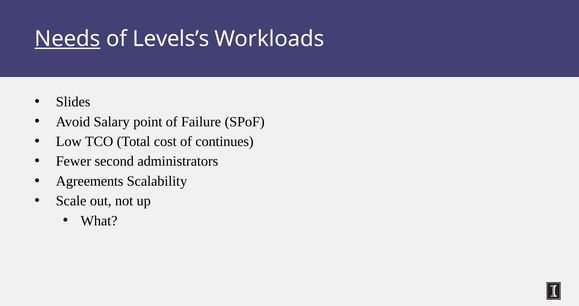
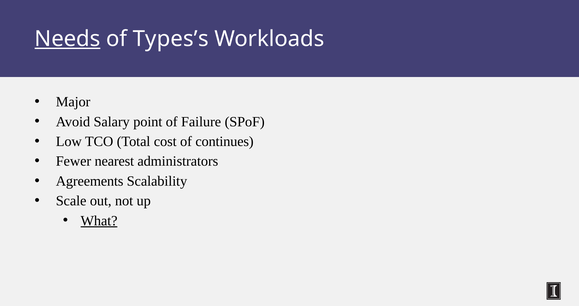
Levels’s: Levels’s -> Types’s
Slides: Slides -> Major
second: second -> nearest
What underline: none -> present
